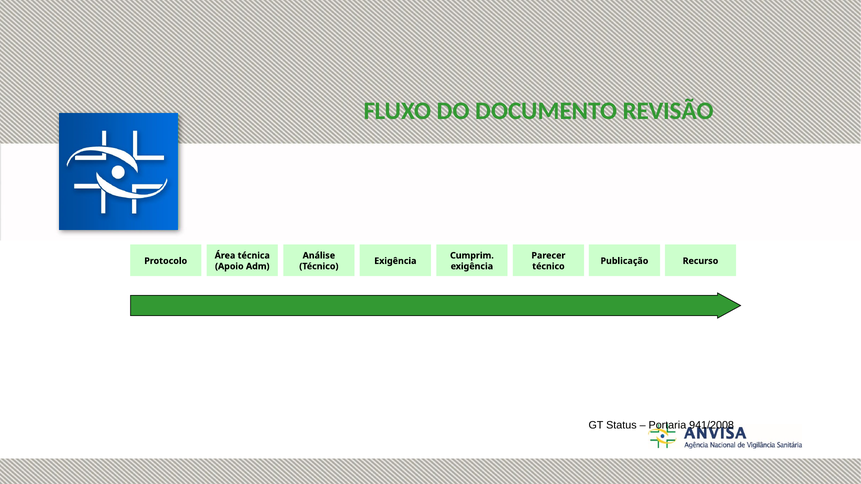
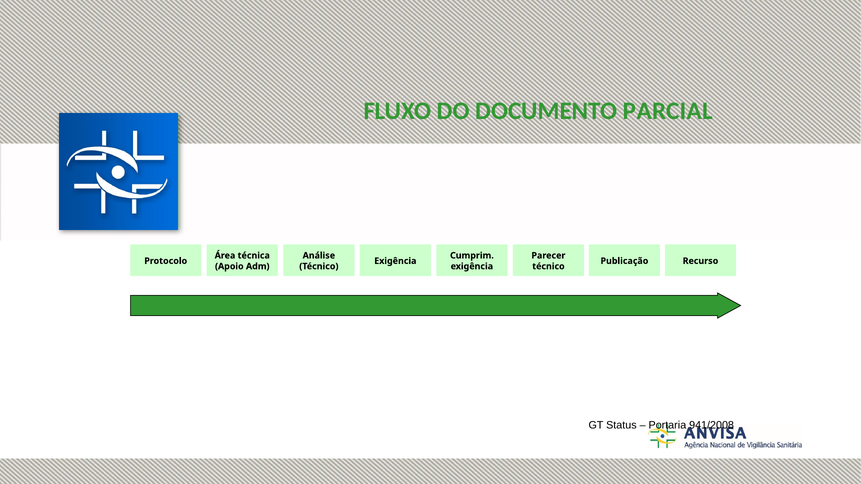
REVISÃO: REVISÃO -> PARCIAL
